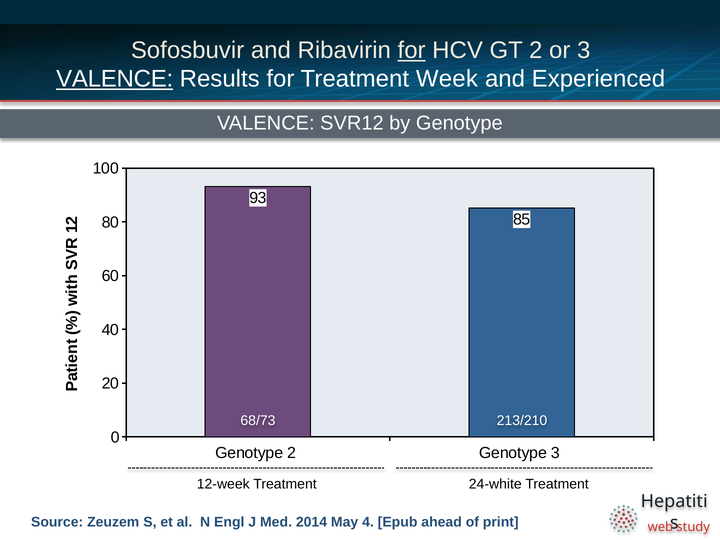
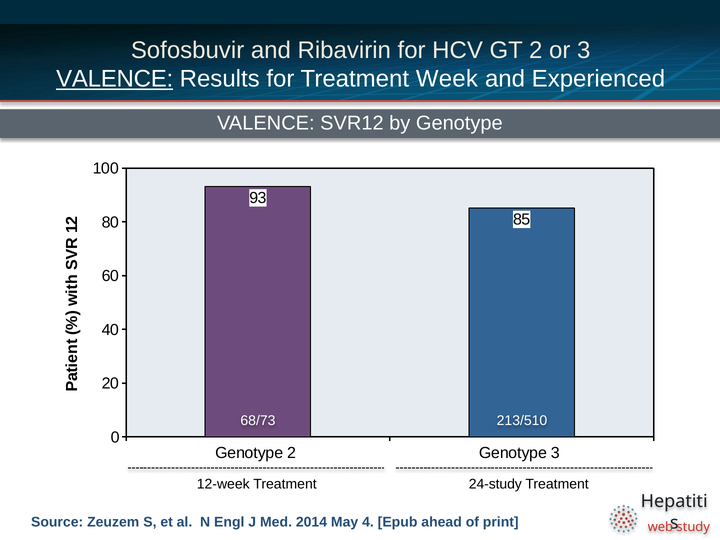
for at (412, 50) underline: present -> none
213/210: 213/210 -> 213/510
24-white: 24-white -> 24-study
